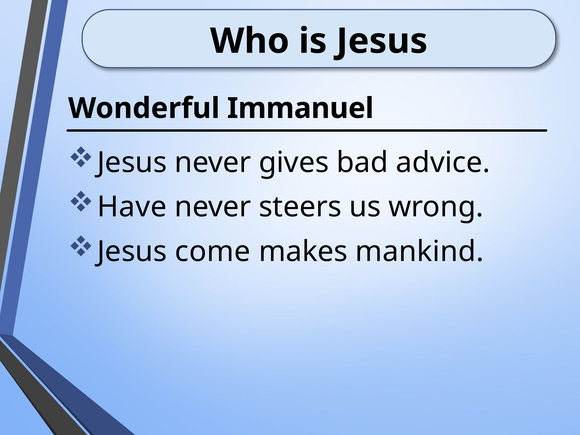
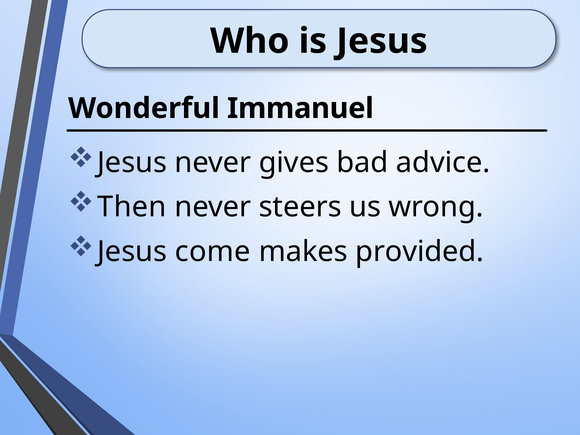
Have: Have -> Then
mankind: mankind -> provided
